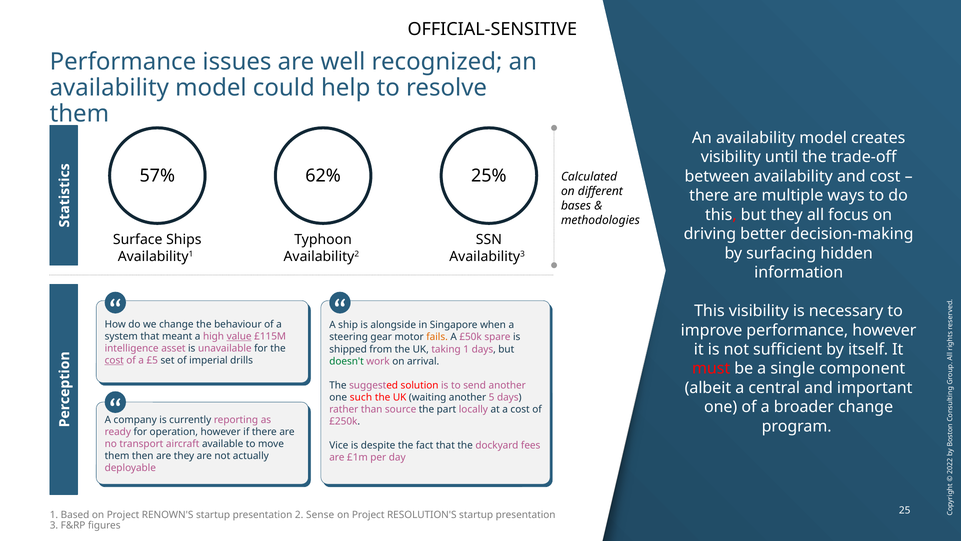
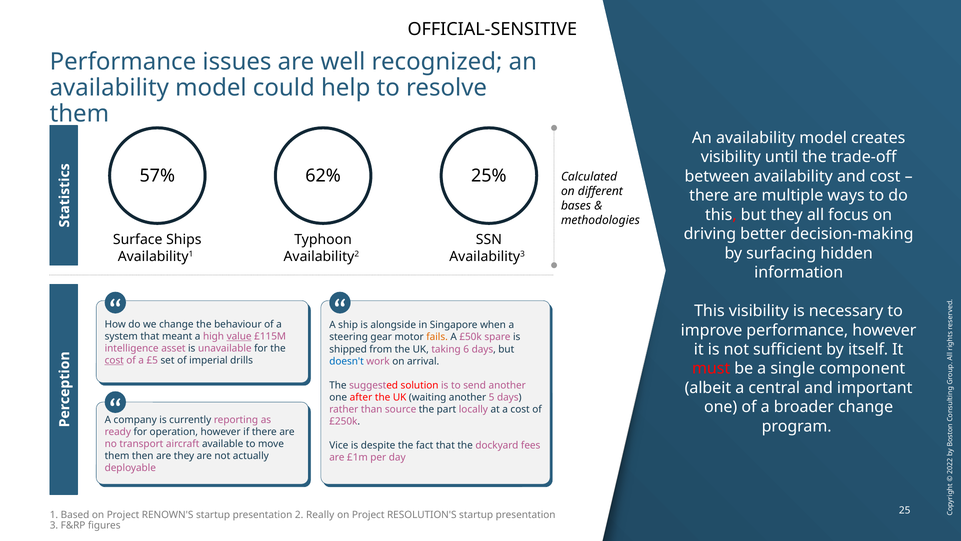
taking 1: 1 -> 6
doesn't colour: green -> blue
such: such -> after
Sense: Sense -> Really
